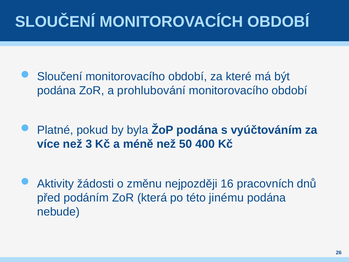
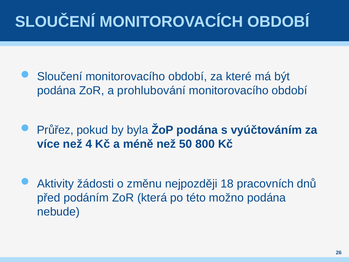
Platné: Platné -> Průřez
3: 3 -> 4
400: 400 -> 800
16: 16 -> 18
jinému: jinému -> možno
